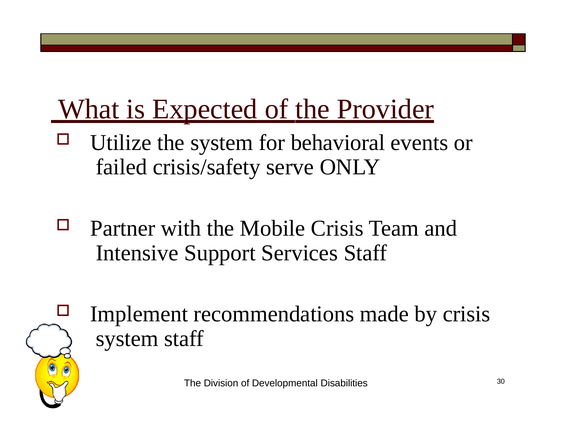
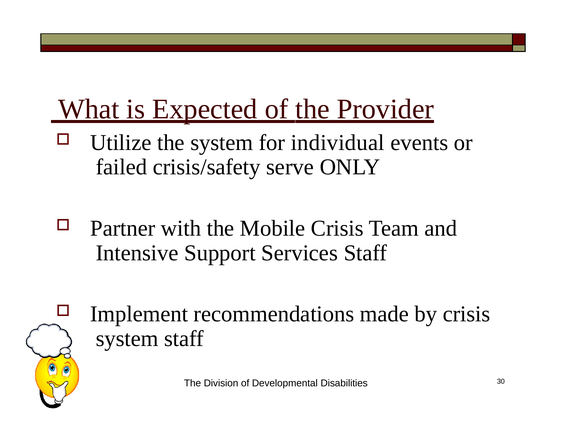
behavioral: behavioral -> individual
